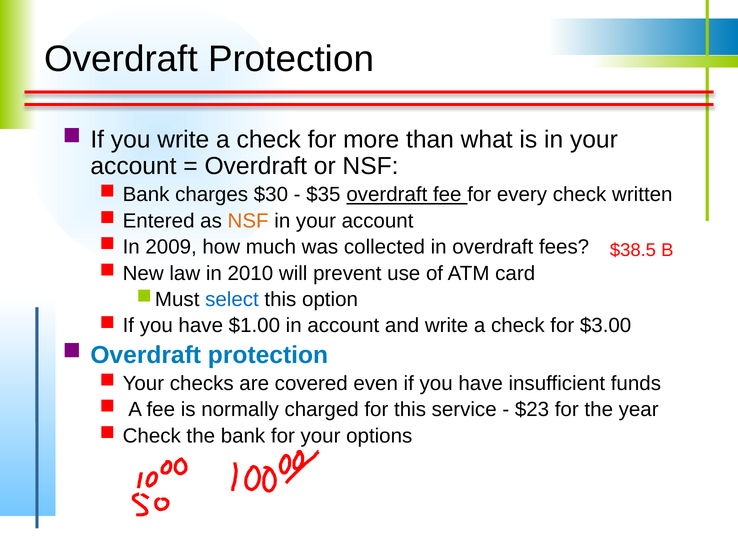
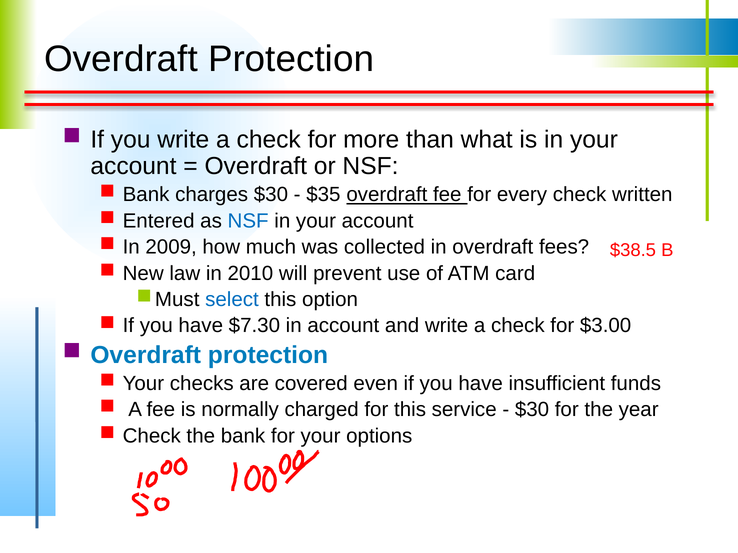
NSF at (248, 221) colour: orange -> blue
$1.00: $1.00 -> $7.30
$23 at (532, 410): $23 -> $30
